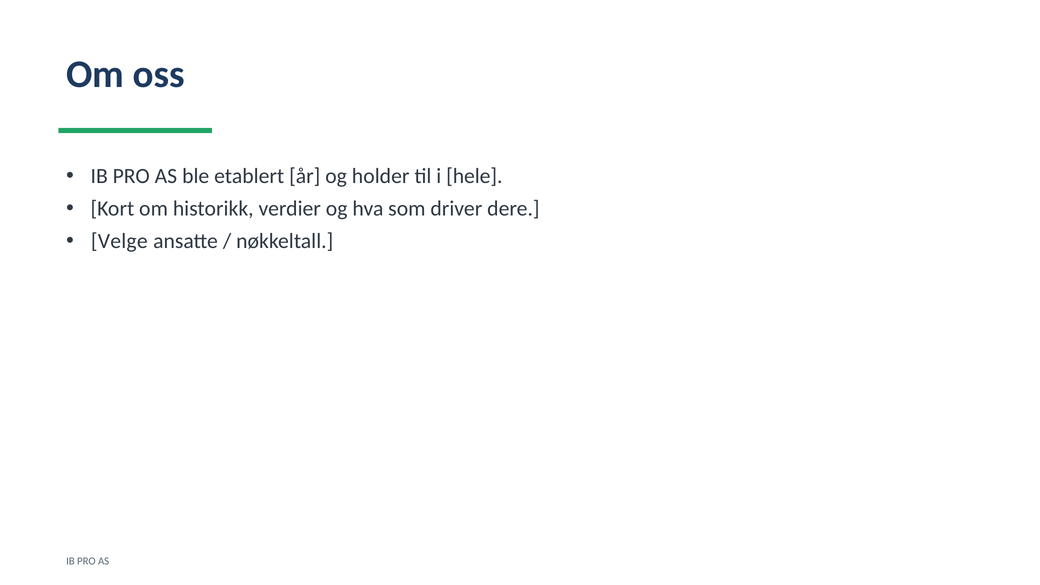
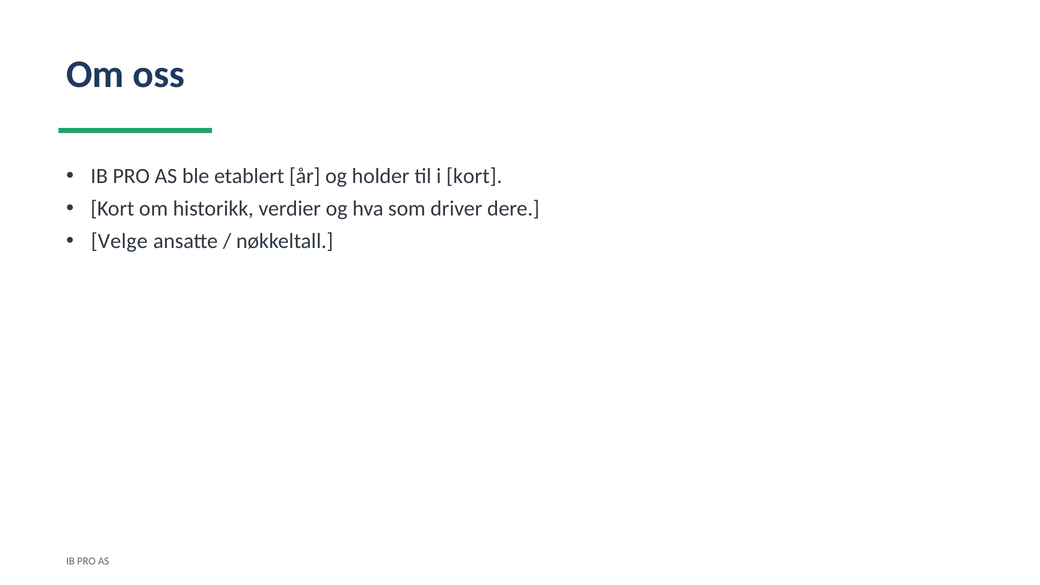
i hele: hele -> kort
